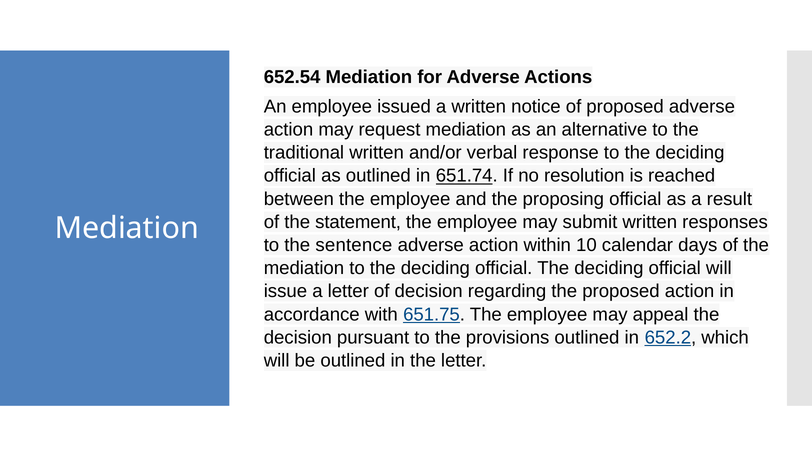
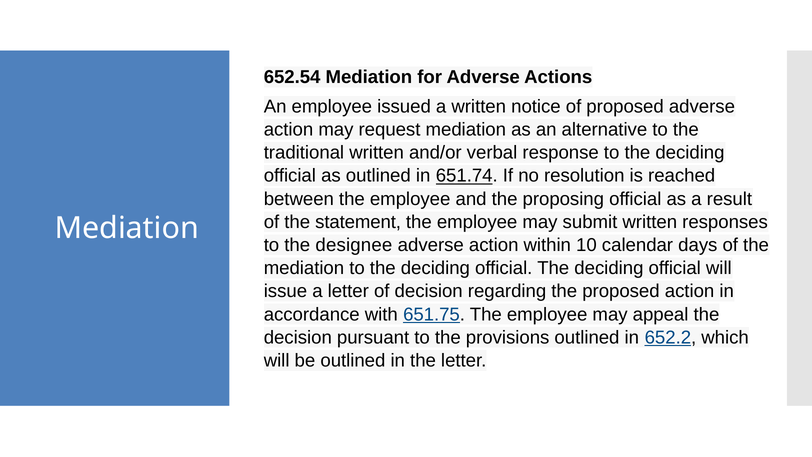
sentence: sentence -> designee
